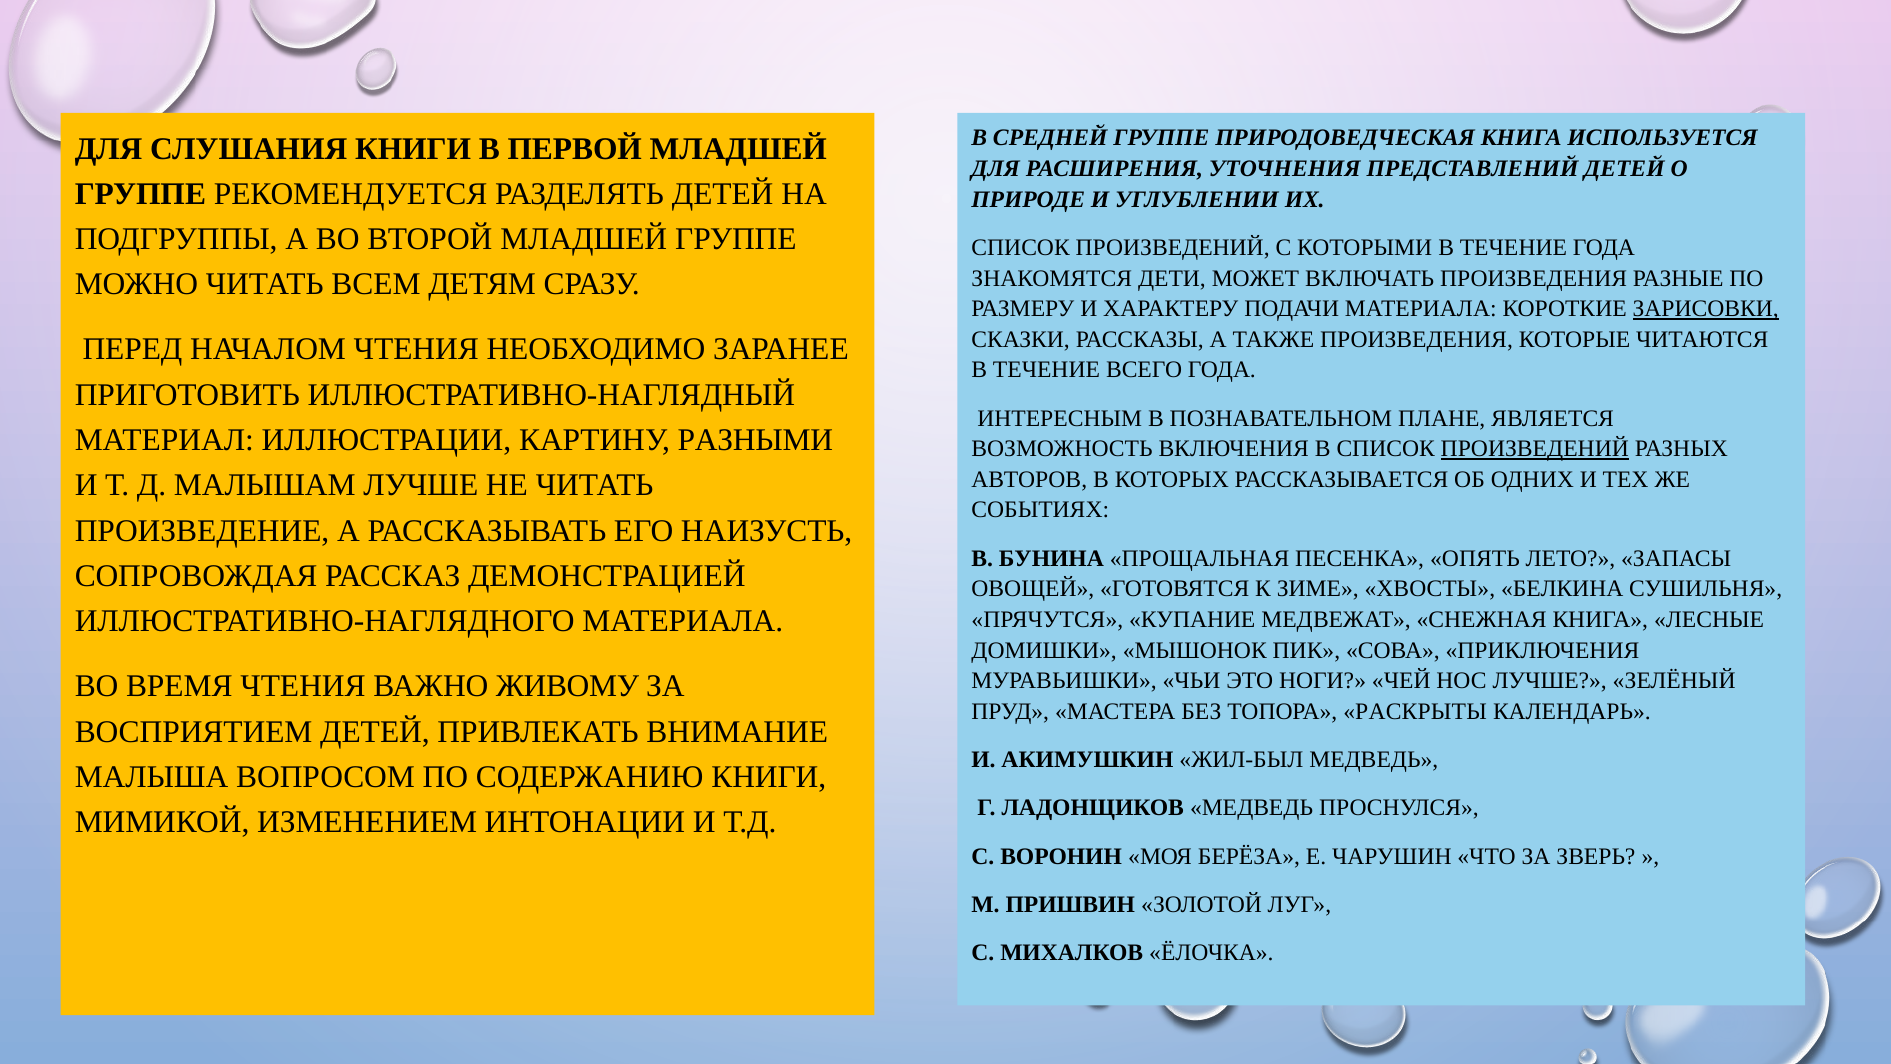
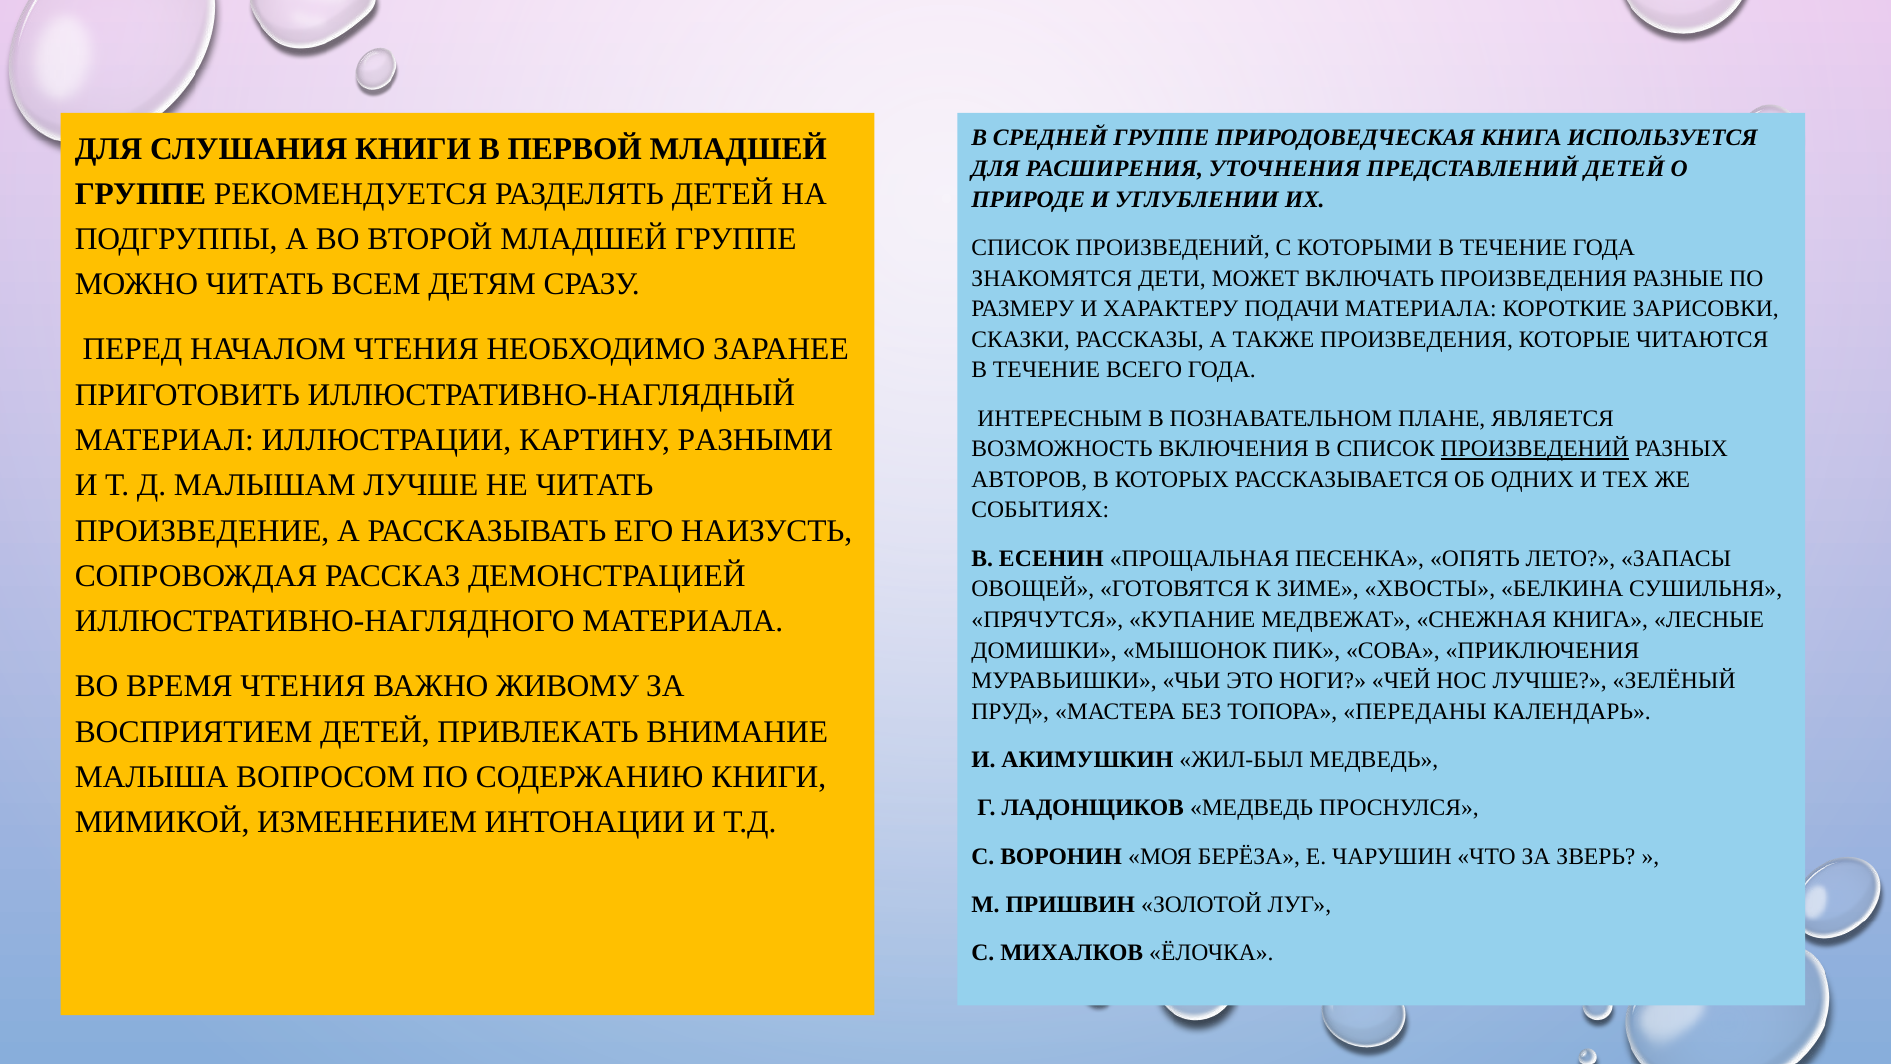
ЗАРИСОВКИ underline: present -> none
БУНИНА: БУНИНА -> ЕСЕНИН
РАСКРЫТЫ: РАСКРЫТЫ -> ПЕРЕДАНЫ
